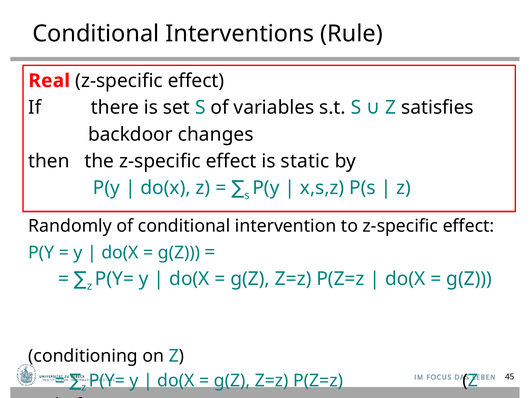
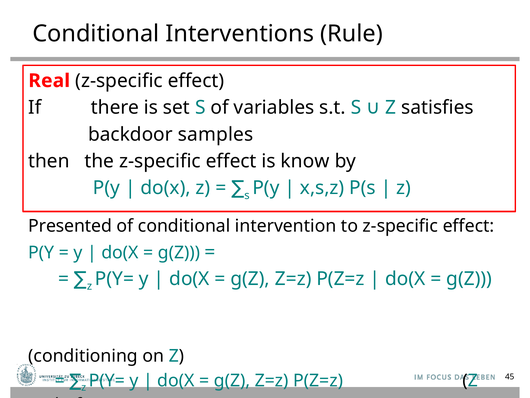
changes: changes -> samples
static: static -> know
Randomly: Randomly -> Presented
